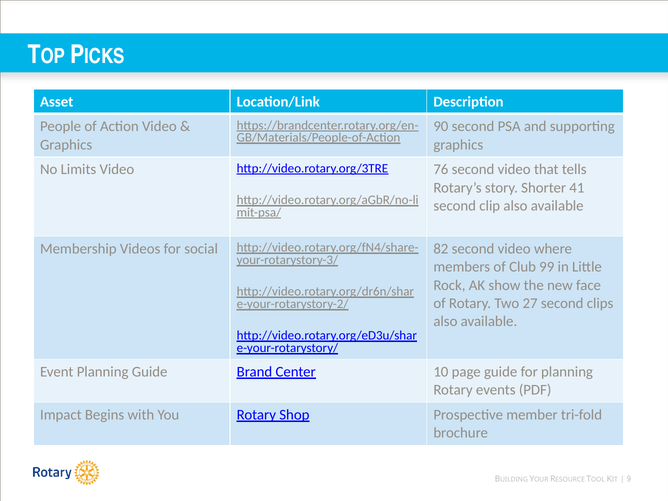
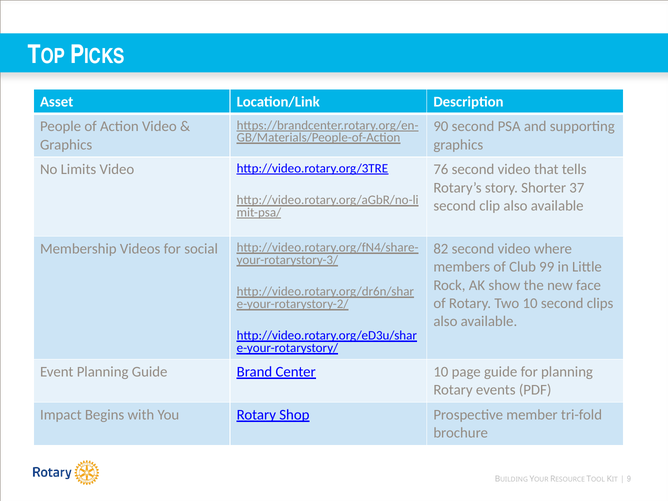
41: 41 -> 37
Two 27: 27 -> 10
